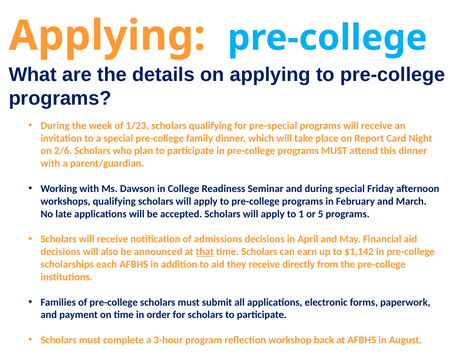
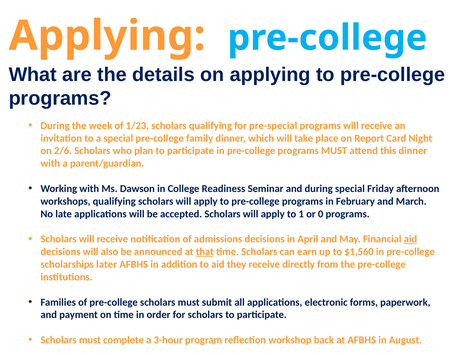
5: 5 -> 0
aid at (410, 239) underline: none -> present
$1,142: $1,142 -> $1,560
each: each -> later
